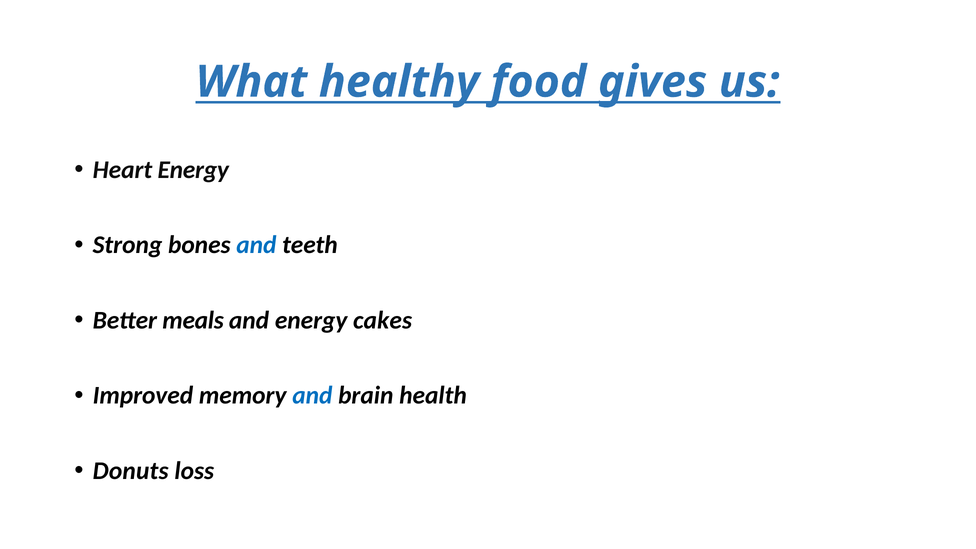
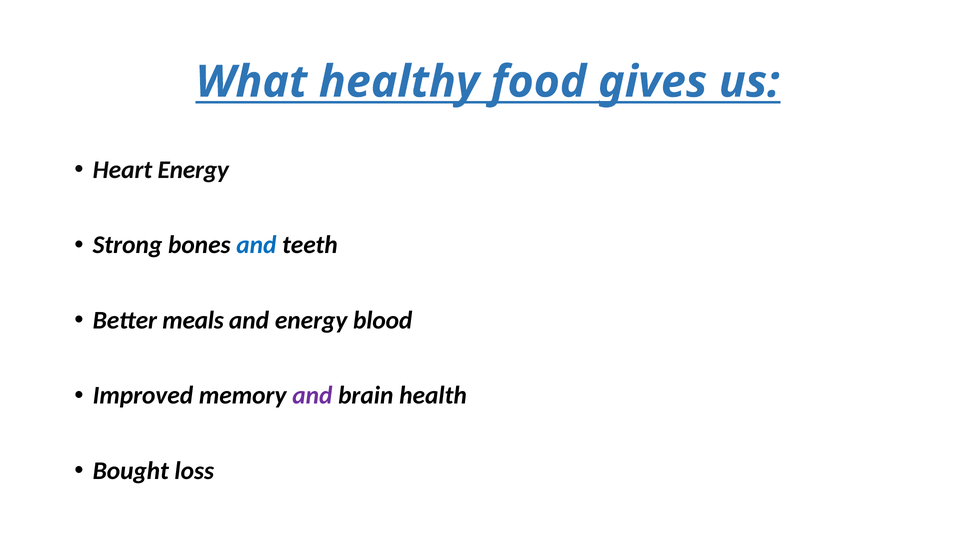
cakes: cakes -> blood
and at (312, 395) colour: blue -> purple
Donuts: Donuts -> Bought
